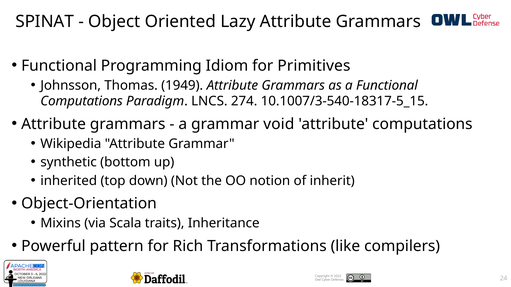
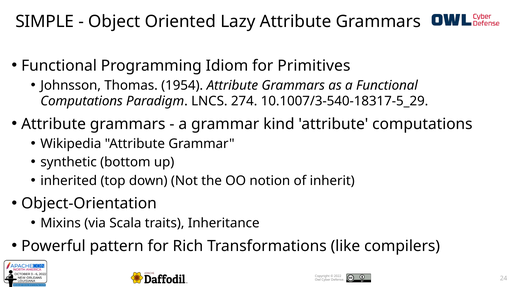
SPINAT: SPINAT -> SIMPLE
1949: 1949 -> 1954
10.1007/3-540-18317-5_15: 10.1007/3-540-18317-5_15 -> 10.1007/3-540-18317-5_29
void: void -> kind
